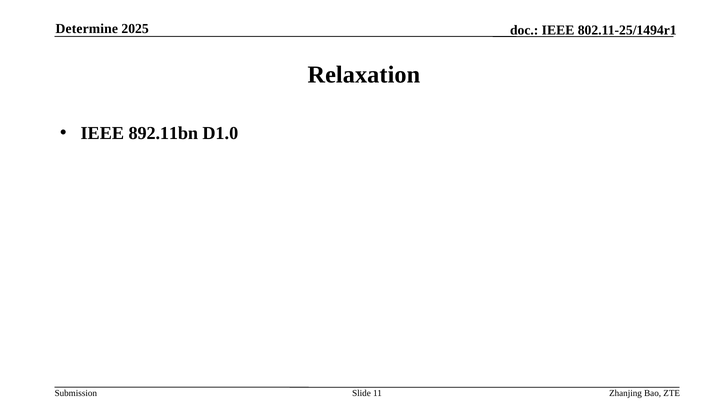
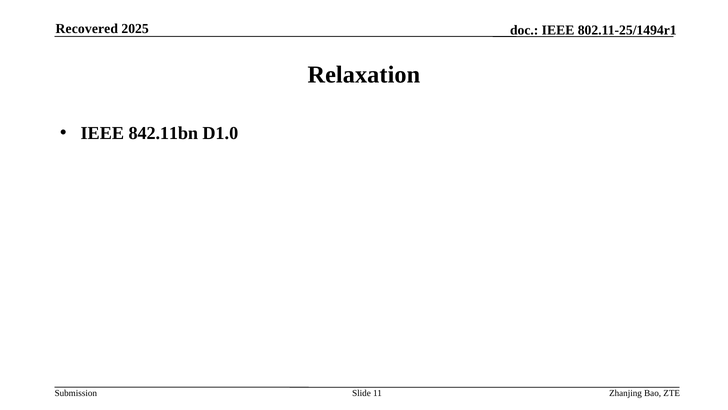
Determine: Determine -> Recovered
892.11bn: 892.11bn -> 842.11bn
